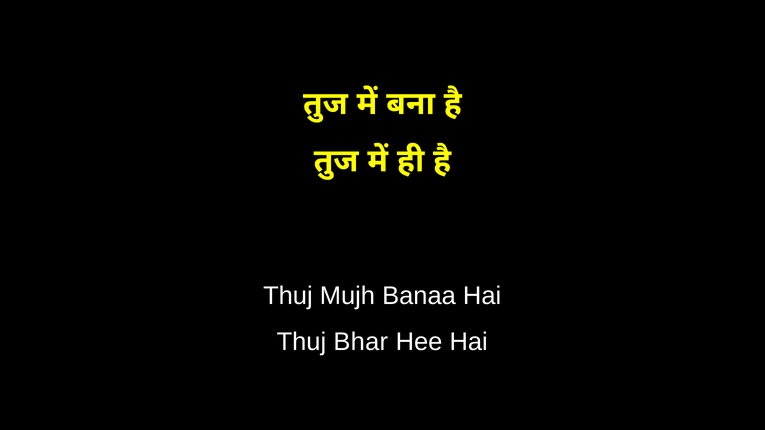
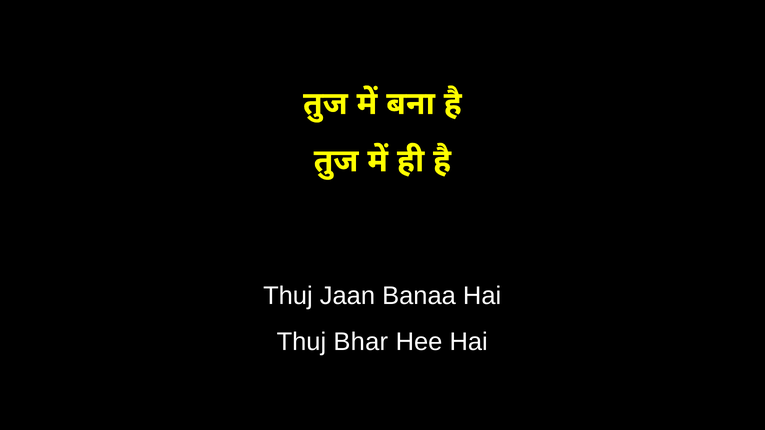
Mujh: Mujh -> Jaan
